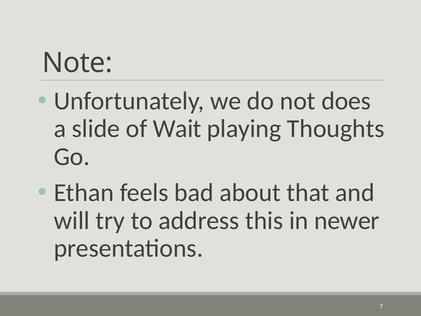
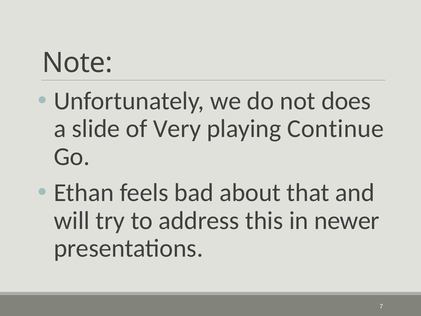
Wait: Wait -> Very
Thoughts: Thoughts -> Continue
